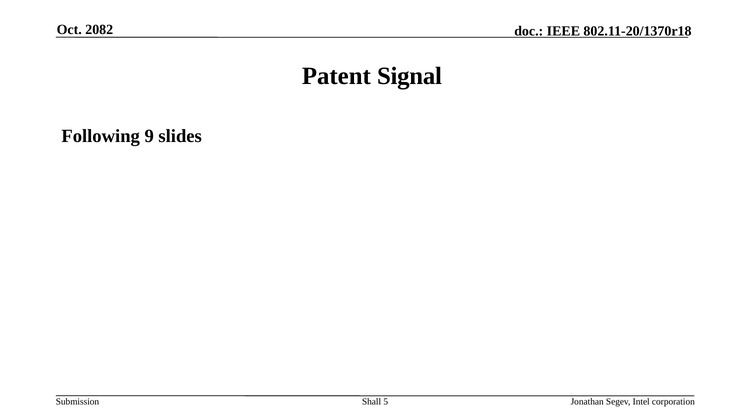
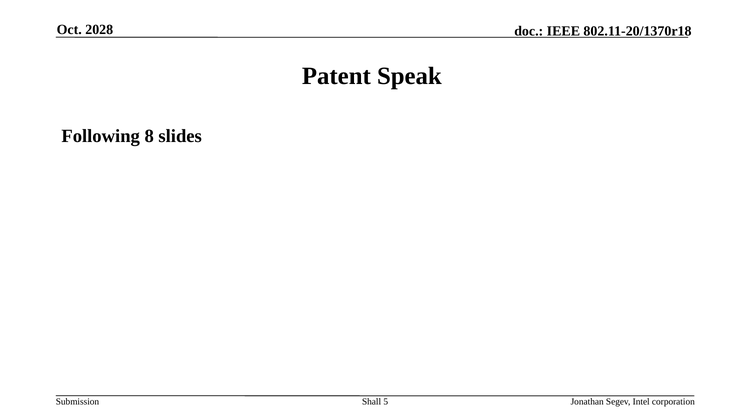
2082: 2082 -> 2028
Signal: Signal -> Speak
9: 9 -> 8
